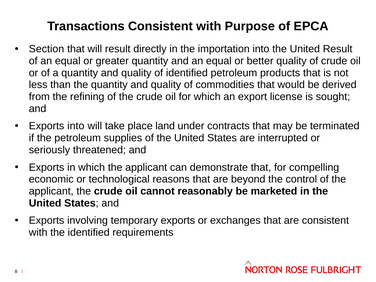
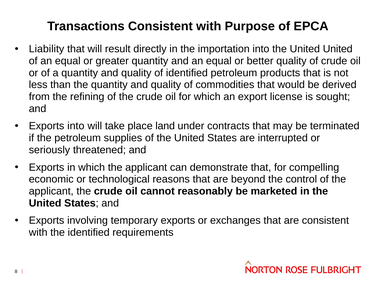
Section: Section -> Liability
United Result: Result -> United
